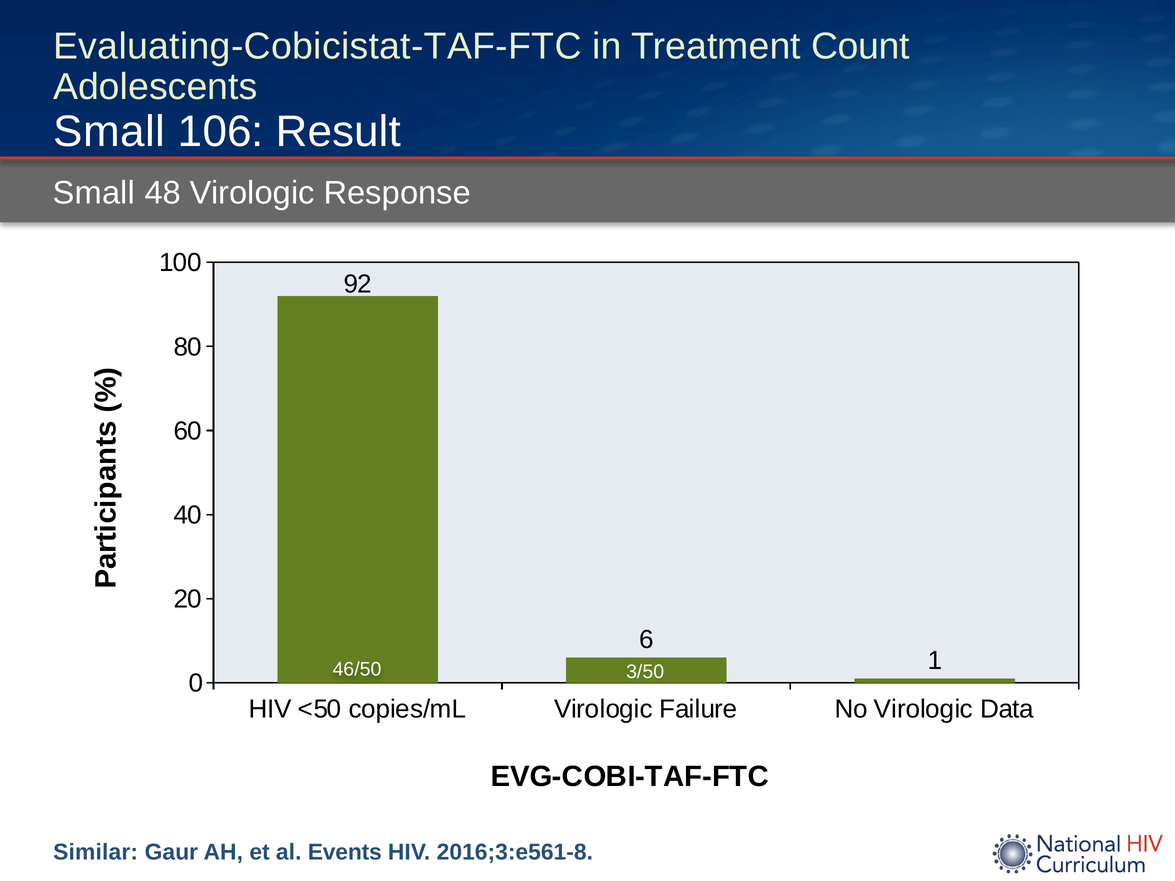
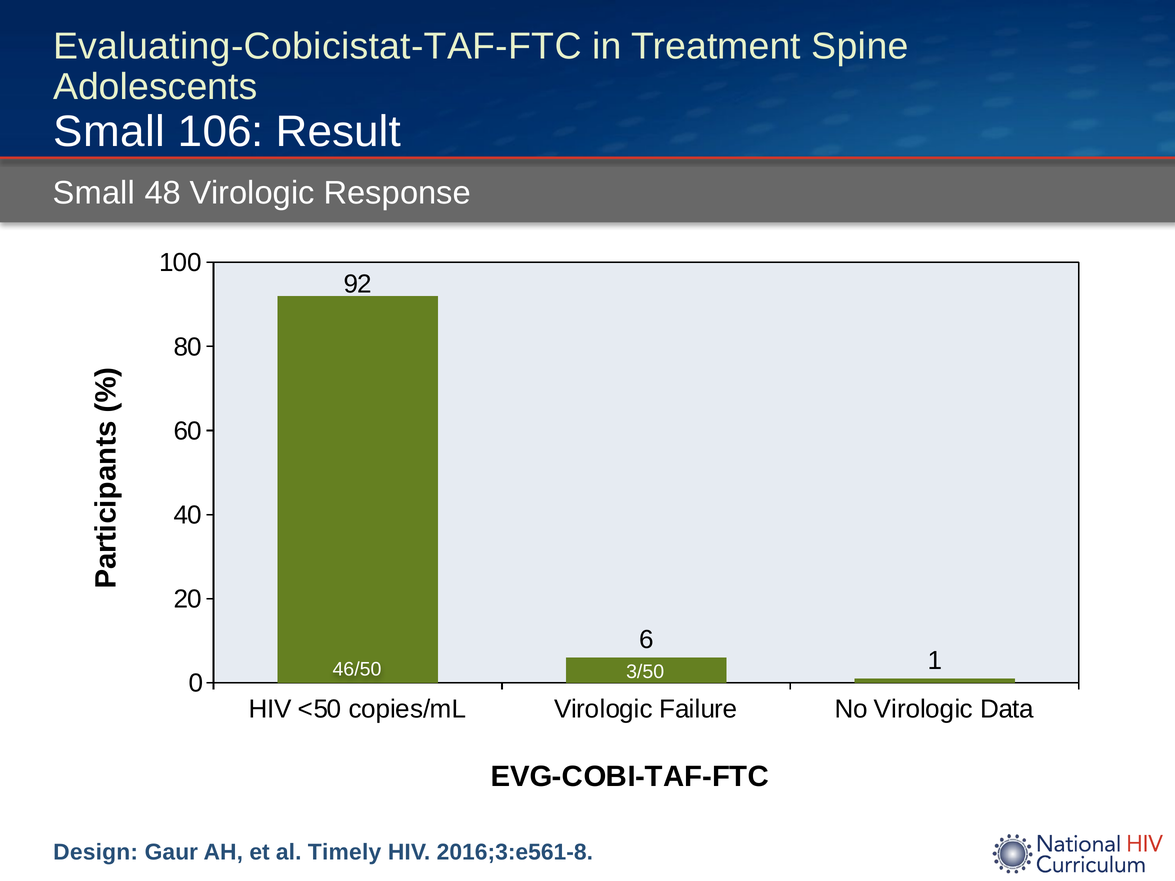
Count: Count -> Spine
Similar: Similar -> Design
Events: Events -> Timely
